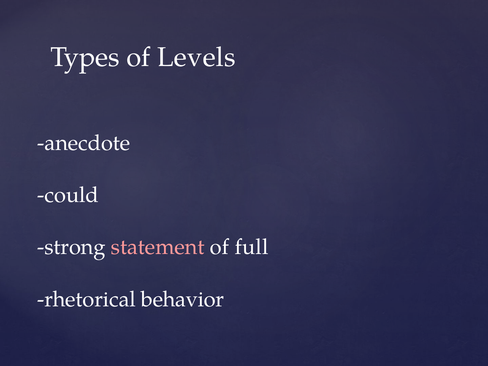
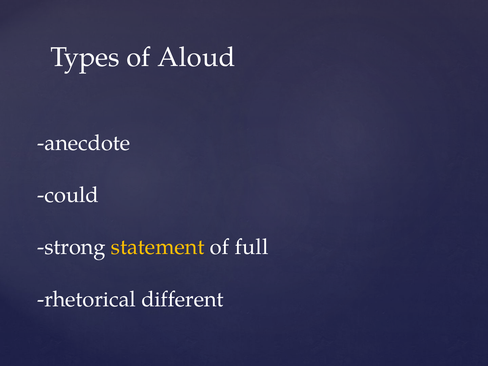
Levels: Levels -> Aloud
statement colour: pink -> yellow
behavior: behavior -> different
